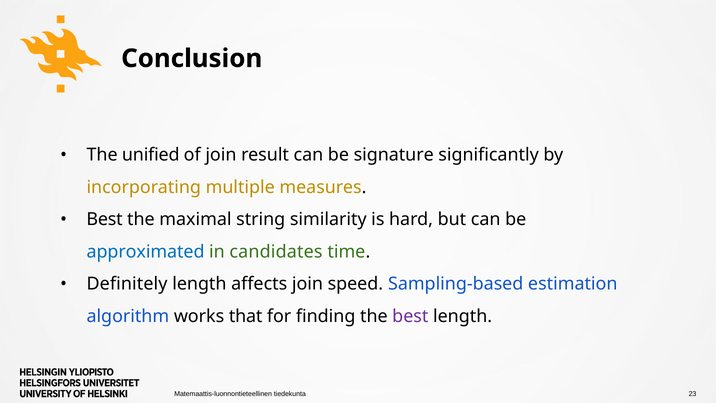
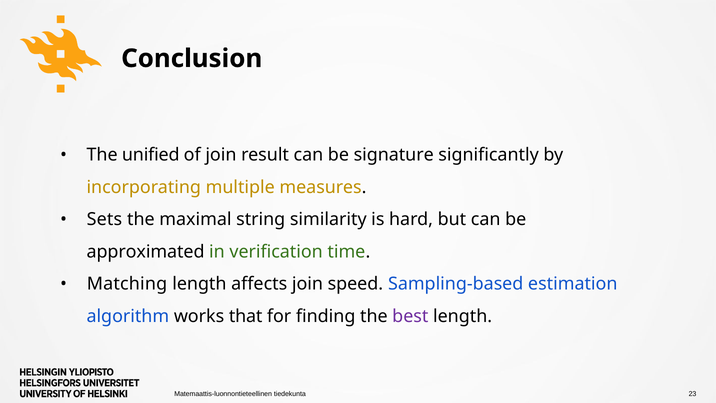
Best at (105, 219): Best -> Sets
approximated colour: blue -> black
candidates: candidates -> verification
Definitely: Definitely -> Matching
